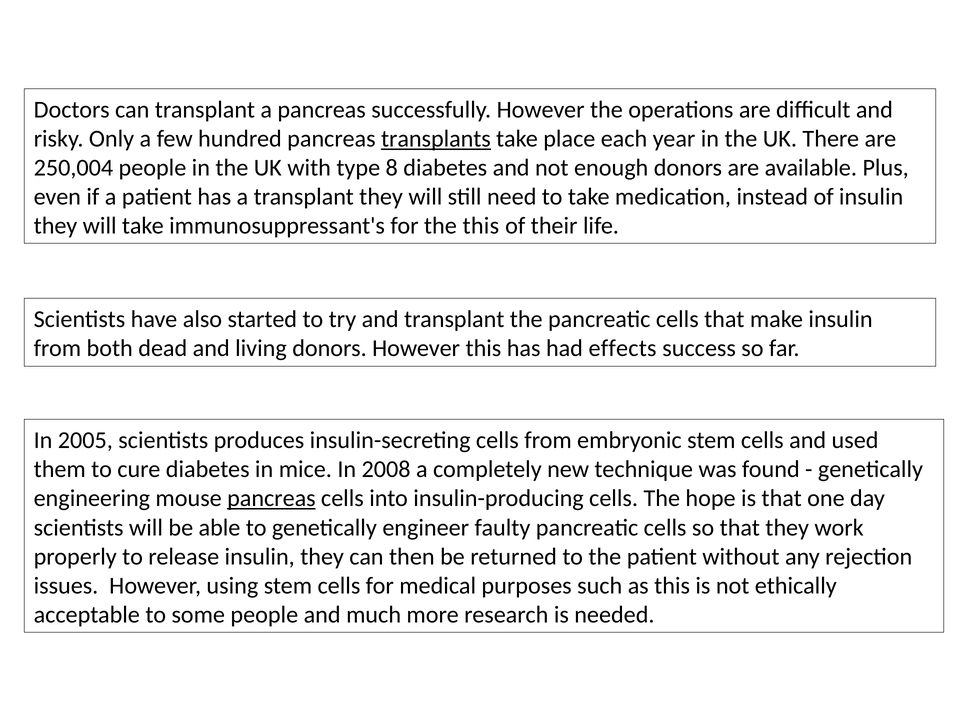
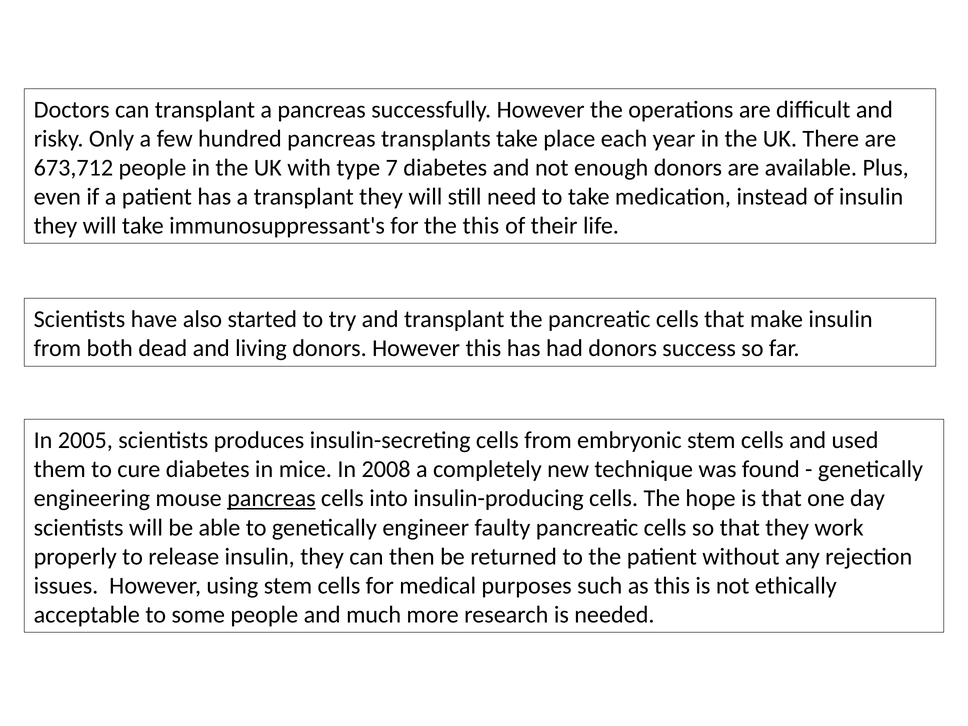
transplants underline: present -> none
250,004: 250,004 -> 673,712
8: 8 -> 7
had effects: effects -> donors
